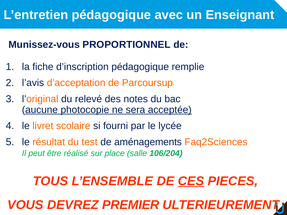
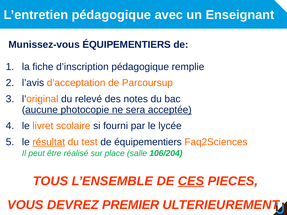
Munissez-vous PROPORTIONNEL: PROPORTIONNEL -> ÉQUIPEMENTIERS
résultat underline: none -> present
de aménagements: aménagements -> équipementiers
